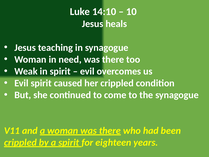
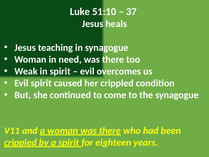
14:10: 14:10 -> 51:10
10: 10 -> 37
